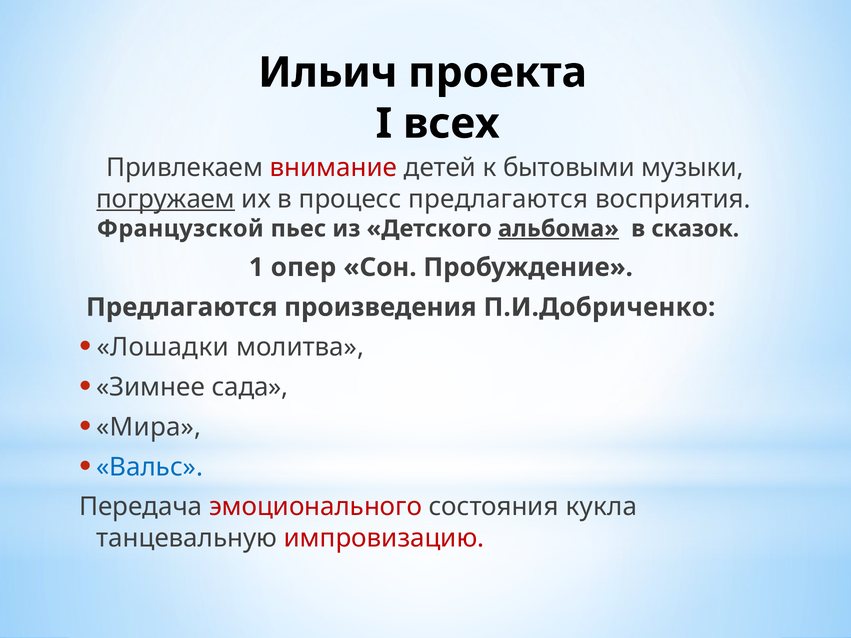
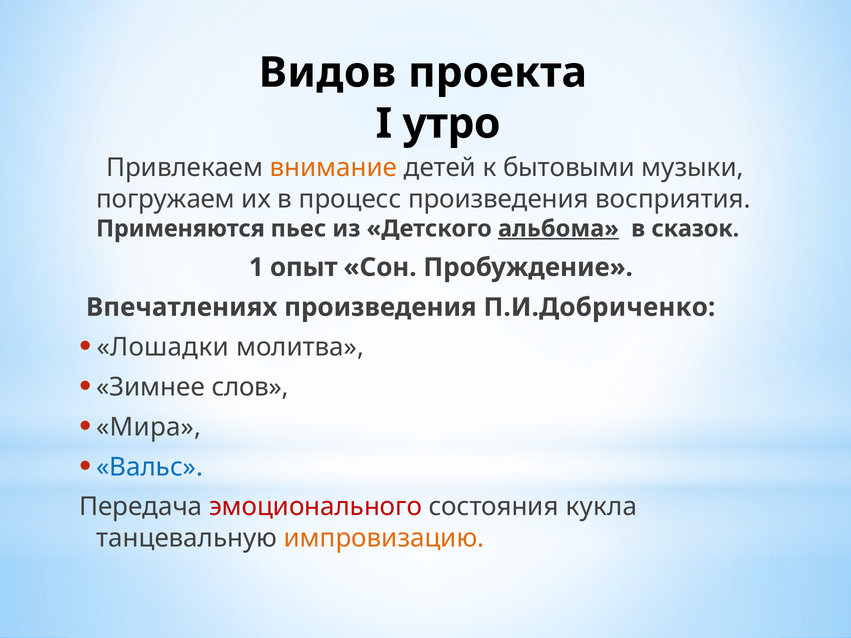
Ильич: Ильич -> Видов
всех: всех -> утро
внимание colour: red -> orange
погружаем underline: present -> none
процесс предлагаются: предлагаются -> произведения
Французской: Французской -> Применяются
опер: опер -> опыт
Предлагаются at (182, 307): Предлагаются -> Впечатлениях
сада: сада -> слов
импровизацию colour: red -> orange
